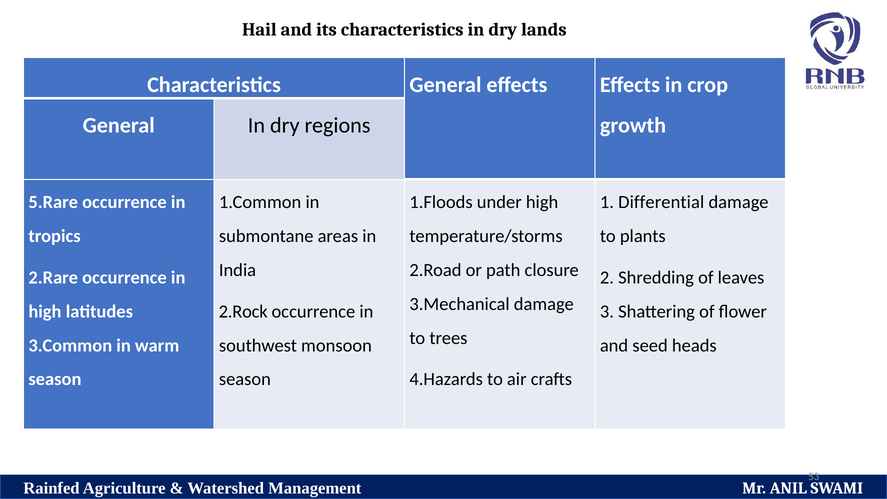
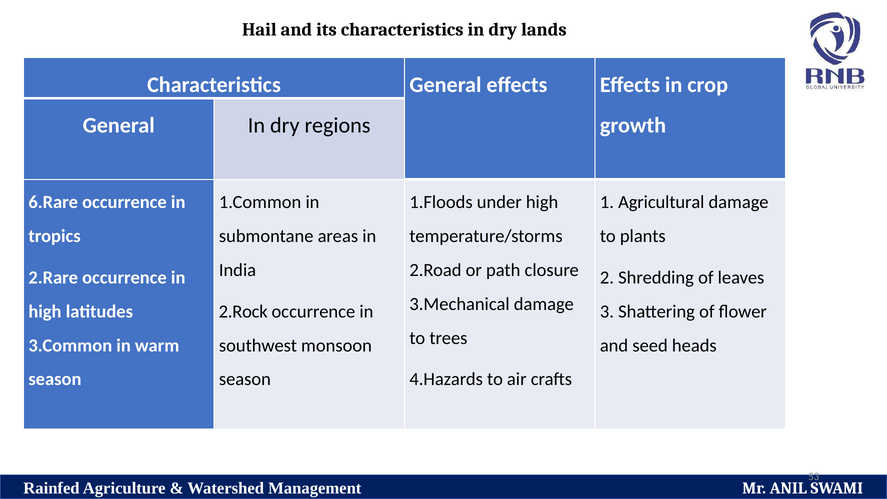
5.Rare: 5.Rare -> 6.Rare
Differential: Differential -> Agricultural
